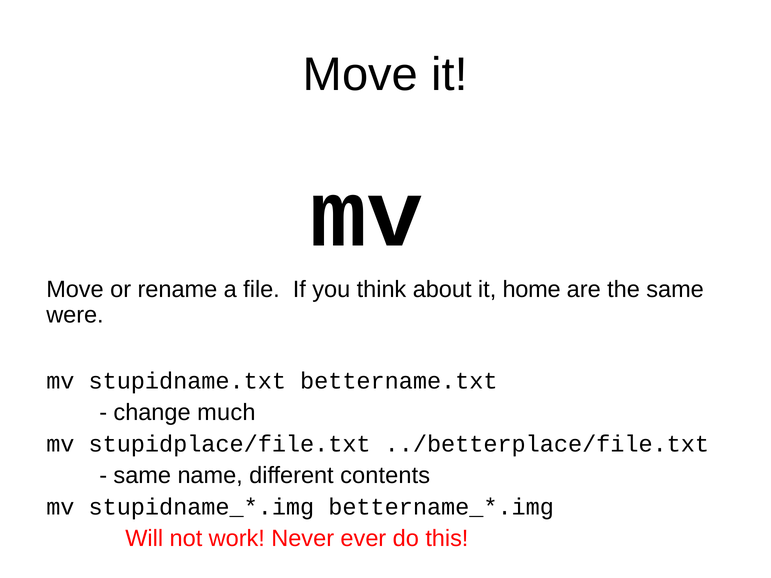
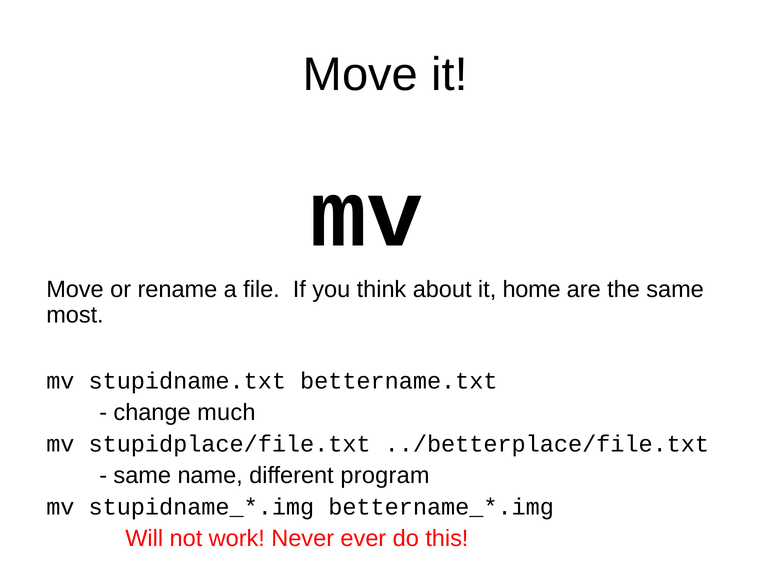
were: were -> most
contents: contents -> program
